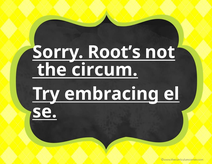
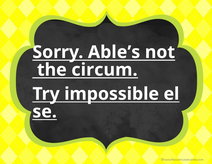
Root’s: Root’s -> Able’s
embracing: embracing -> impossible
